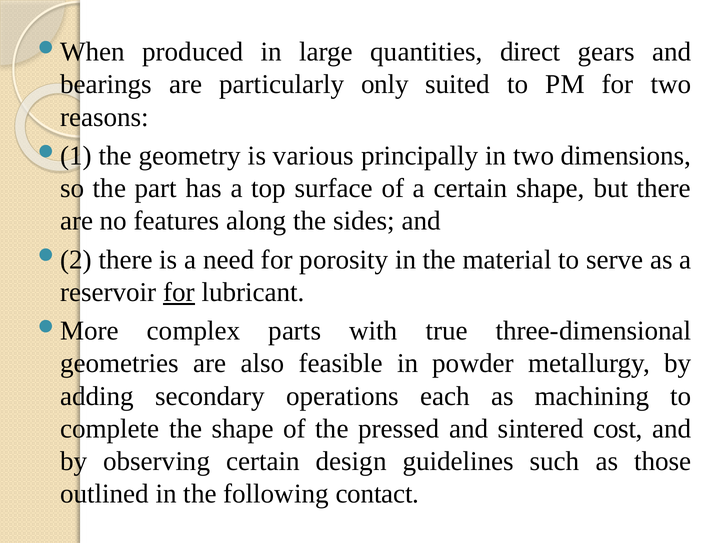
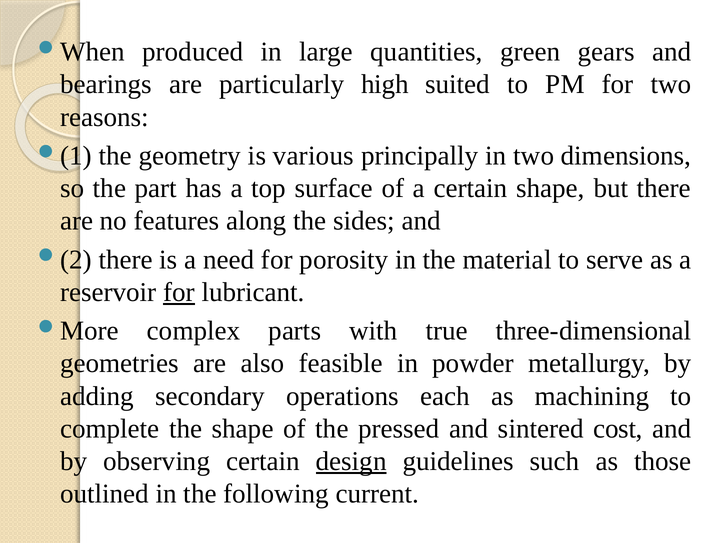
direct: direct -> green
only: only -> high
design underline: none -> present
contact: contact -> current
